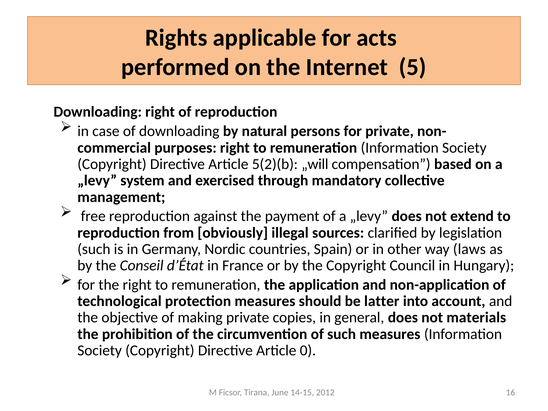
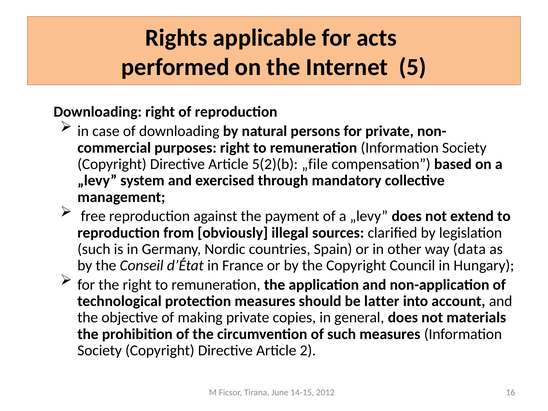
„will: „will -> „file
laws: laws -> data
0: 0 -> 2
